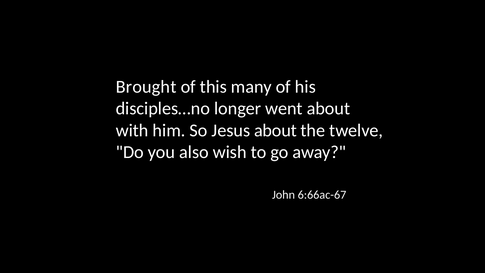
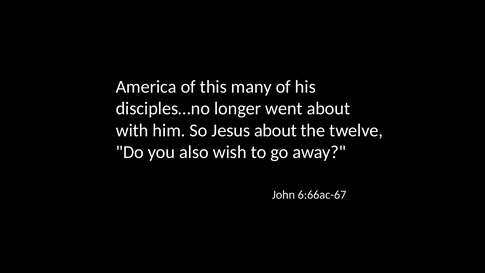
Brought: Brought -> America
